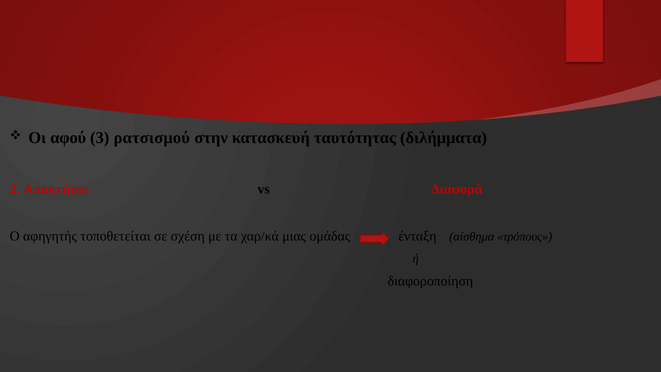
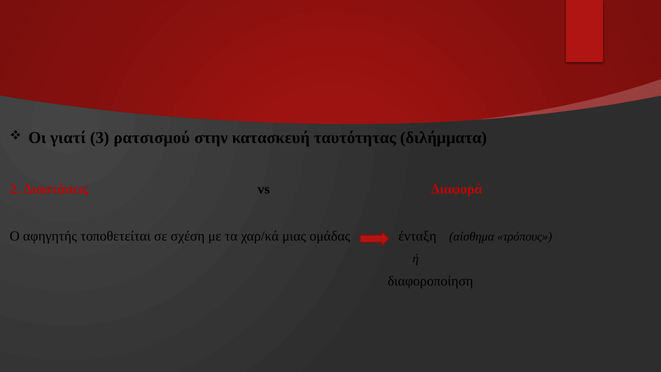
αφού: αφού -> γιατί
Αποκτήσει: Αποκτήσει -> Διαστάσεις
